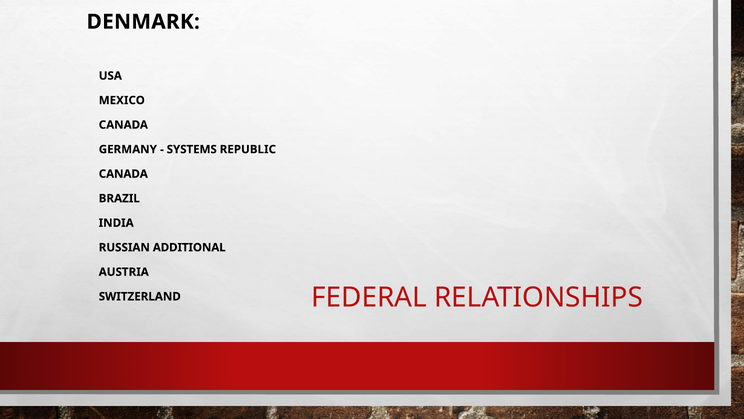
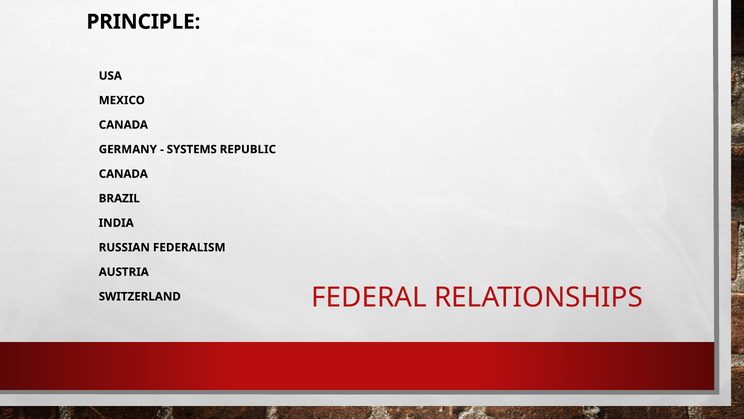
DENMARK: DENMARK -> PRINCIPLE
ADDITIONAL: ADDITIONAL -> FEDERALISM
